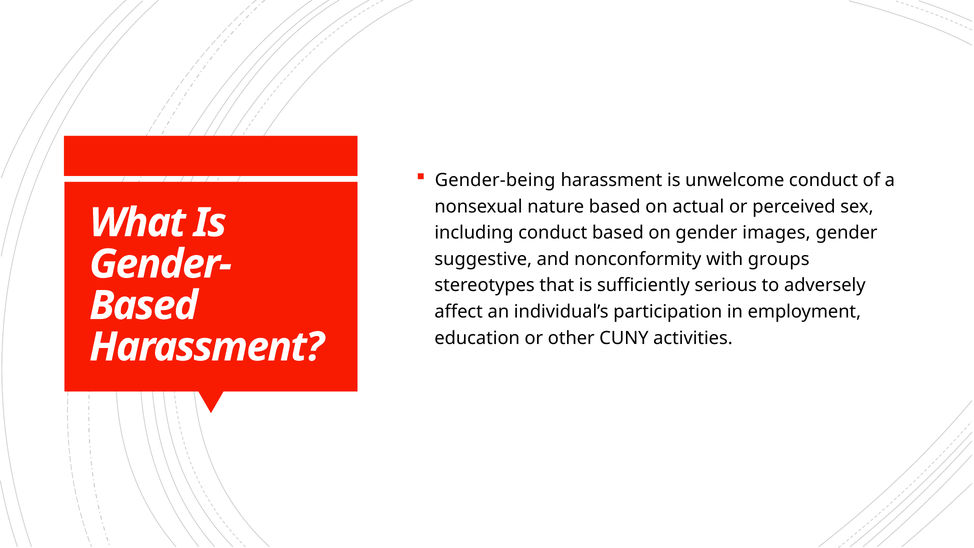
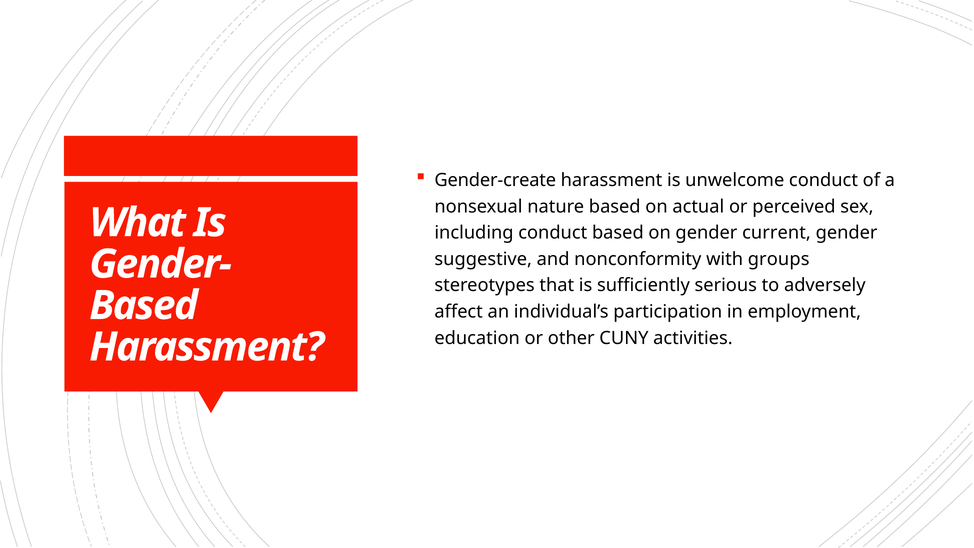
Gender-being: Gender-being -> Gender-create
images: images -> current
